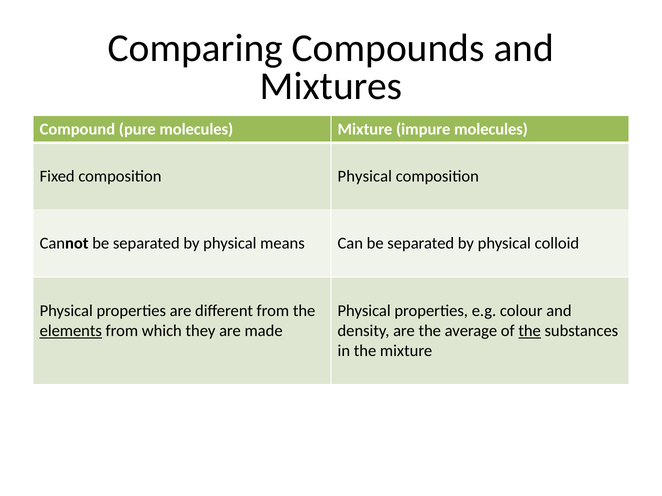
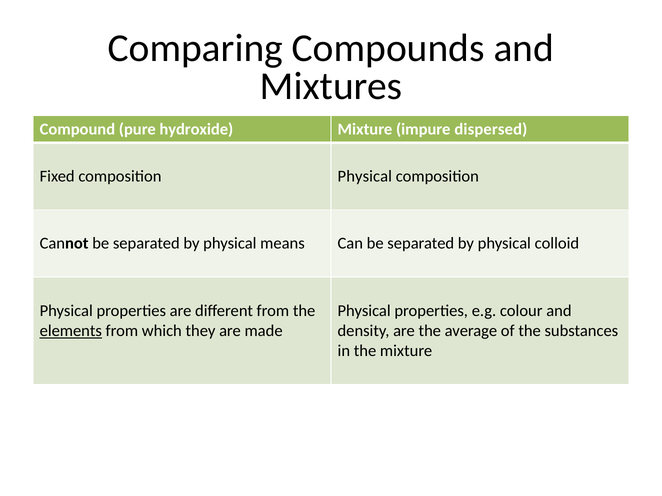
pure molecules: molecules -> hydroxide
impure molecules: molecules -> dispersed
the at (530, 331) underline: present -> none
